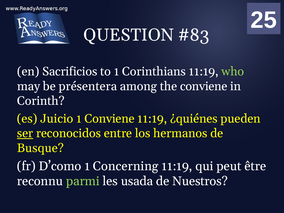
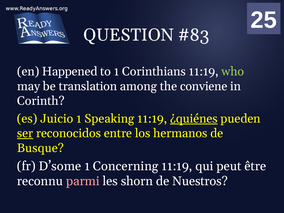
Sacrificios: Sacrificios -> Happened
présentera: présentera -> translation
1 Conviene: Conviene -> Speaking
¿quiénes underline: none -> present
D’como: D’como -> D’some
parmi colour: light green -> pink
usada: usada -> shorn
